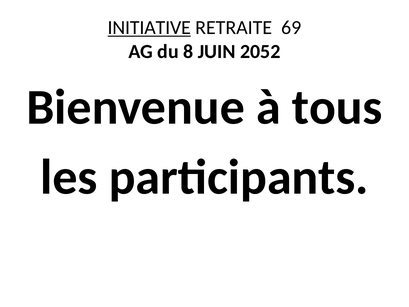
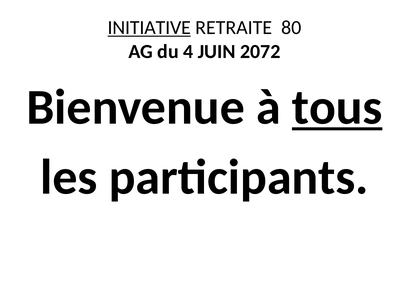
69: 69 -> 80
8: 8 -> 4
2052: 2052 -> 2072
tous underline: none -> present
